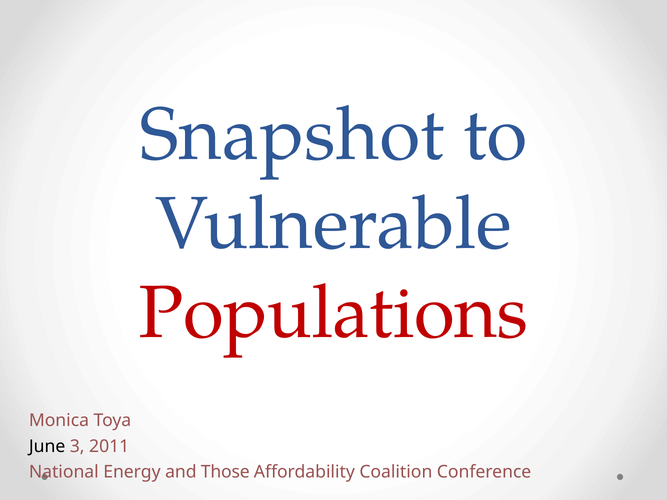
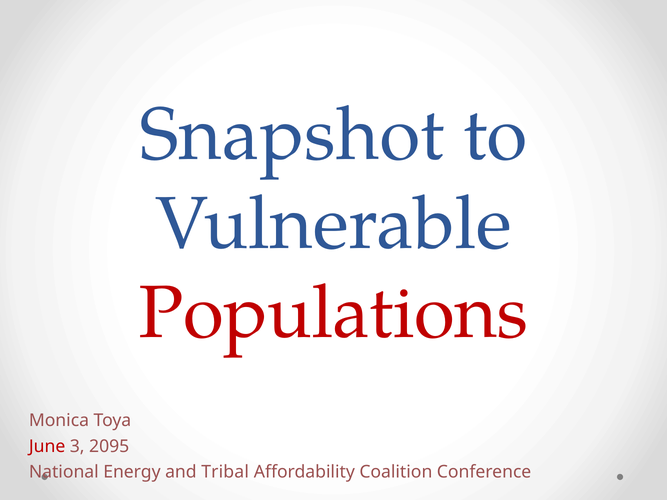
June colour: black -> red
2011: 2011 -> 2095
and Those: Those -> Tribal
